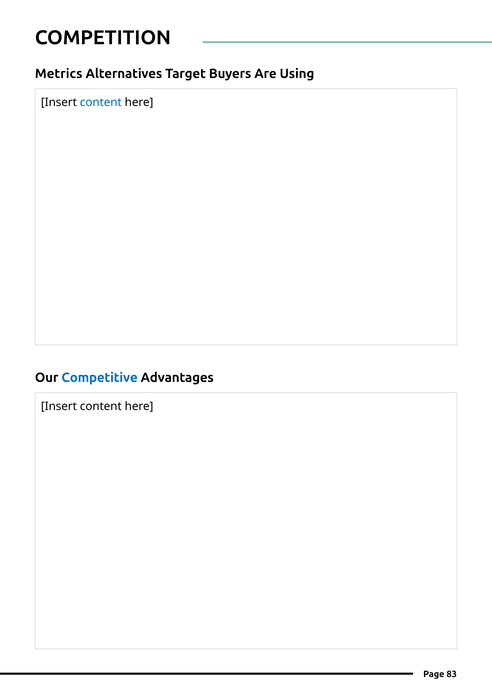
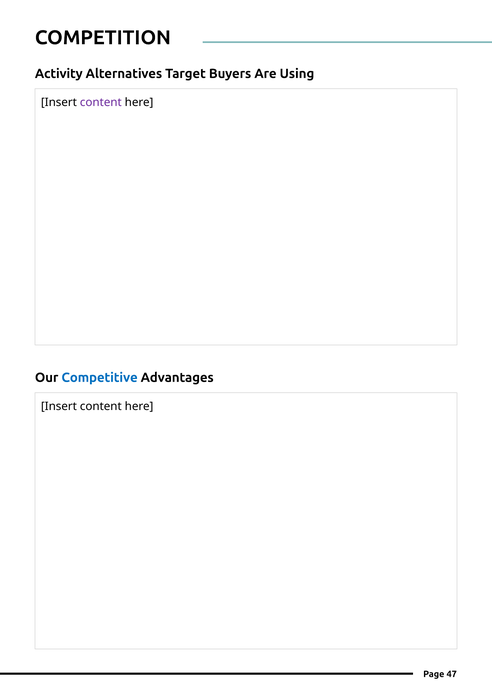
Metrics: Metrics -> Activity
content at (101, 102) colour: blue -> purple
83: 83 -> 47
